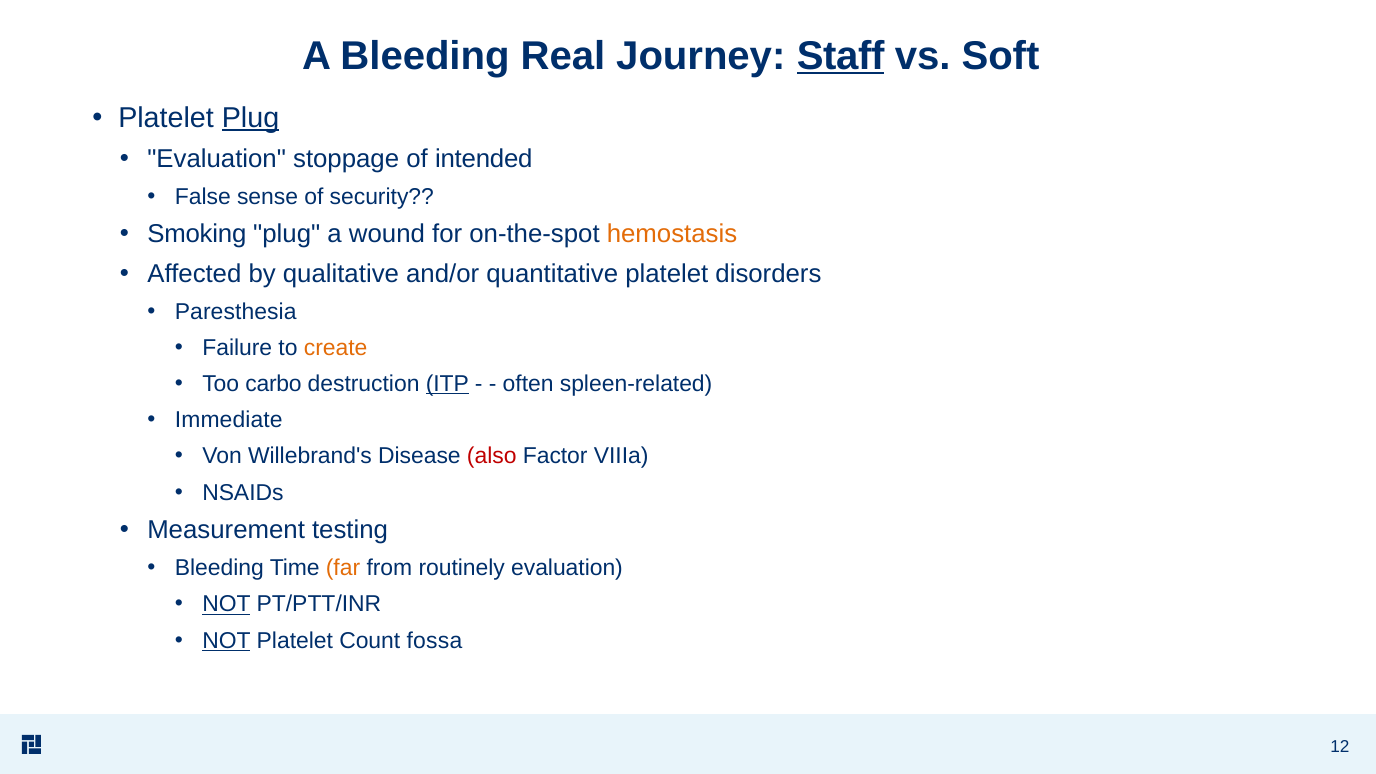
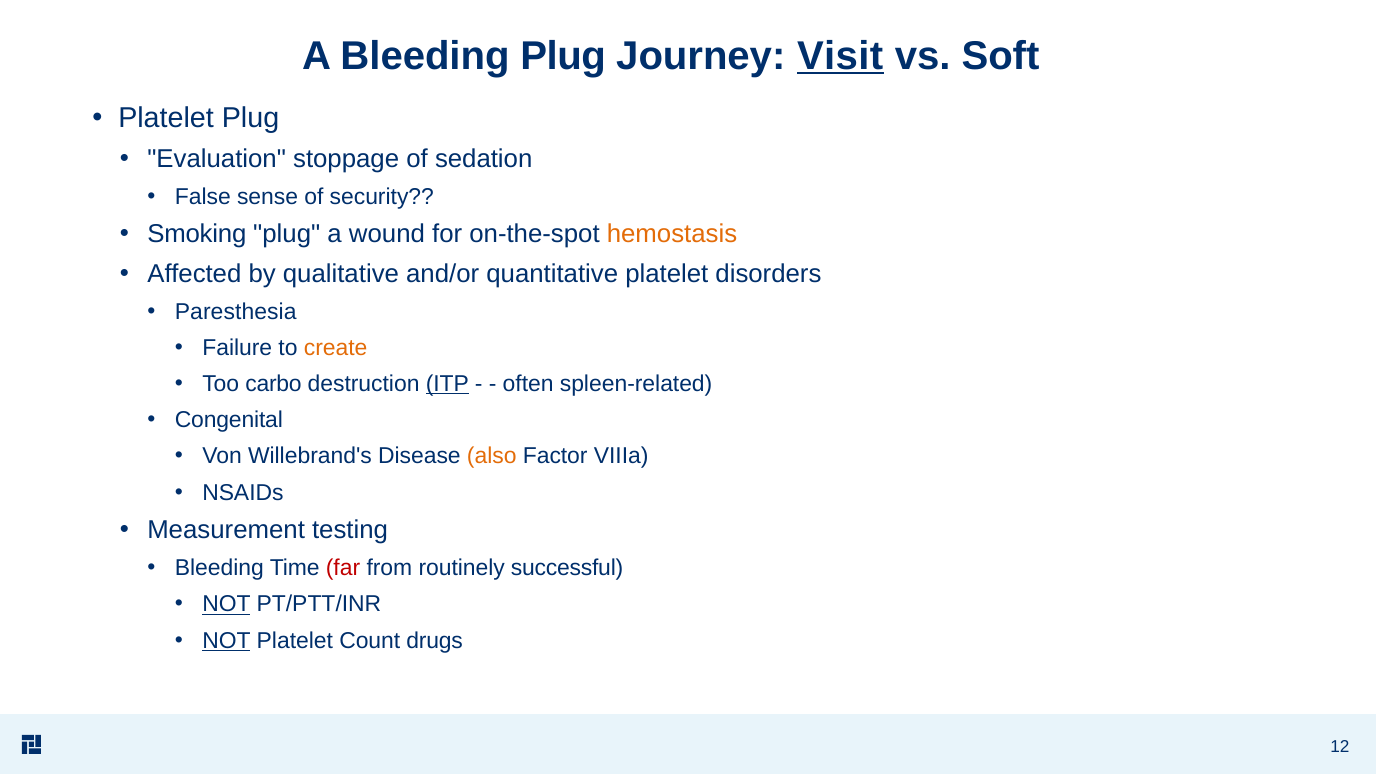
Bleeding Real: Real -> Plug
Staff: Staff -> Visit
Plug at (251, 118) underline: present -> none
intended: intended -> sedation
Immediate: Immediate -> Congenital
also colour: red -> orange
far colour: orange -> red
routinely evaluation: evaluation -> successful
fossa: fossa -> drugs
